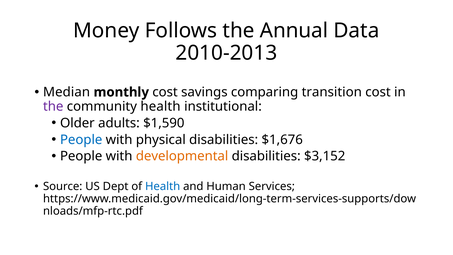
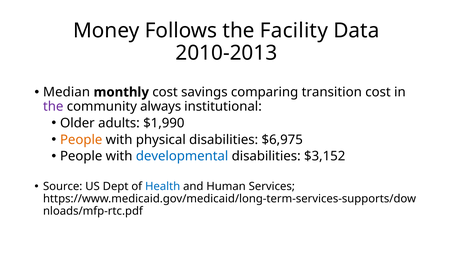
Annual: Annual -> Facility
community health: health -> always
$1,590: $1,590 -> $1,990
People at (81, 140) colour: blue -> orange
$1,676: $1,676 -> $6,975
developmental colour: orange -> blue
